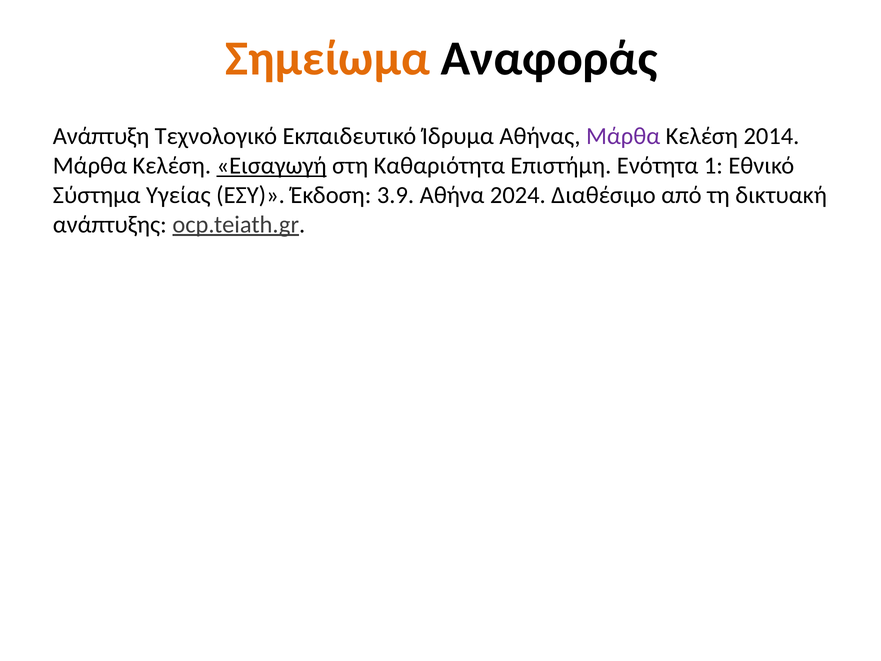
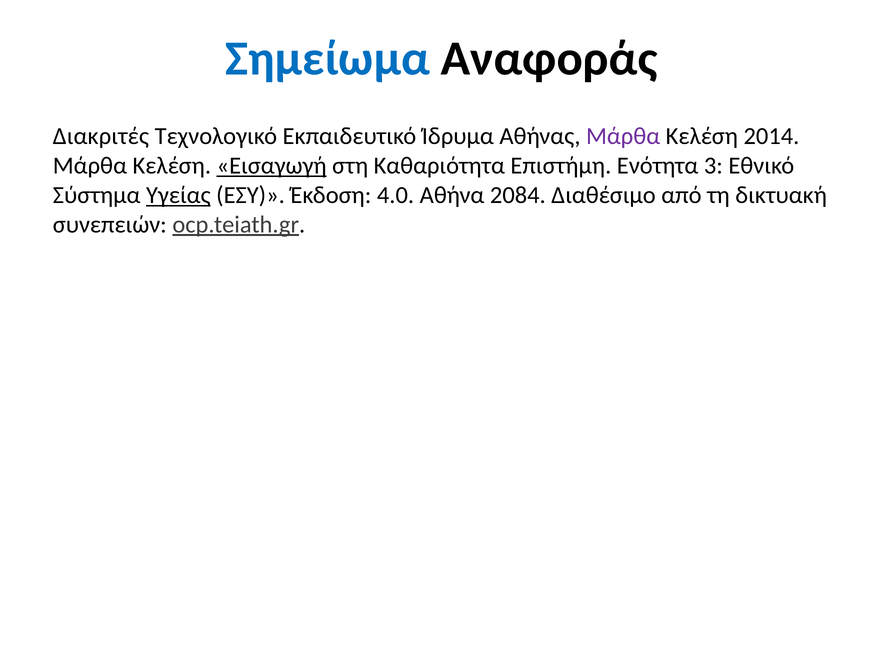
Σημείωμα colour: orange -> blue
Ανάπτυξη: Ανάπτυξη -> Διακριτές
1: 1 -> 3
Υγείας underline: none -> present
3.9: 3.9 -> 4.0
2024: 2024 -> 2084
ανάπτυξης: ανάπτυξης -> συνεπειών
